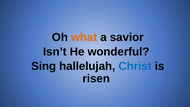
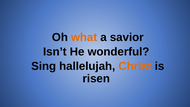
Christ colour: blue -> orange
